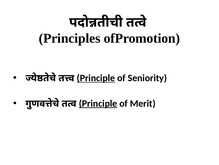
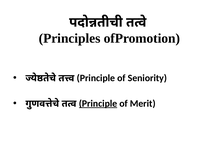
Principle at (96, 78) underline: present -> none
